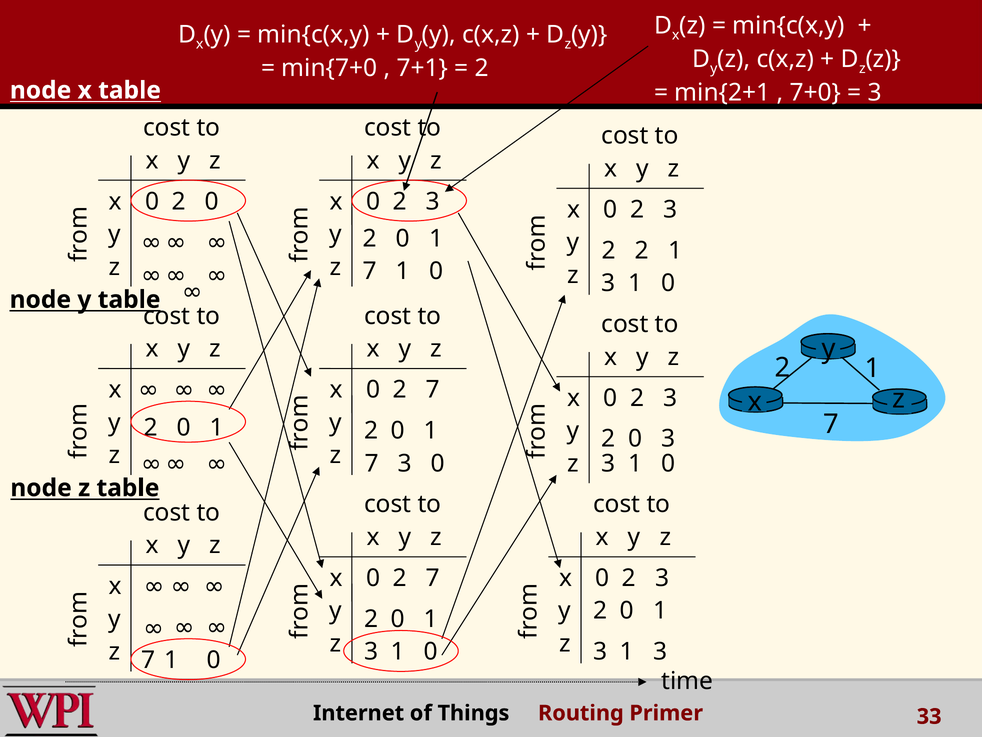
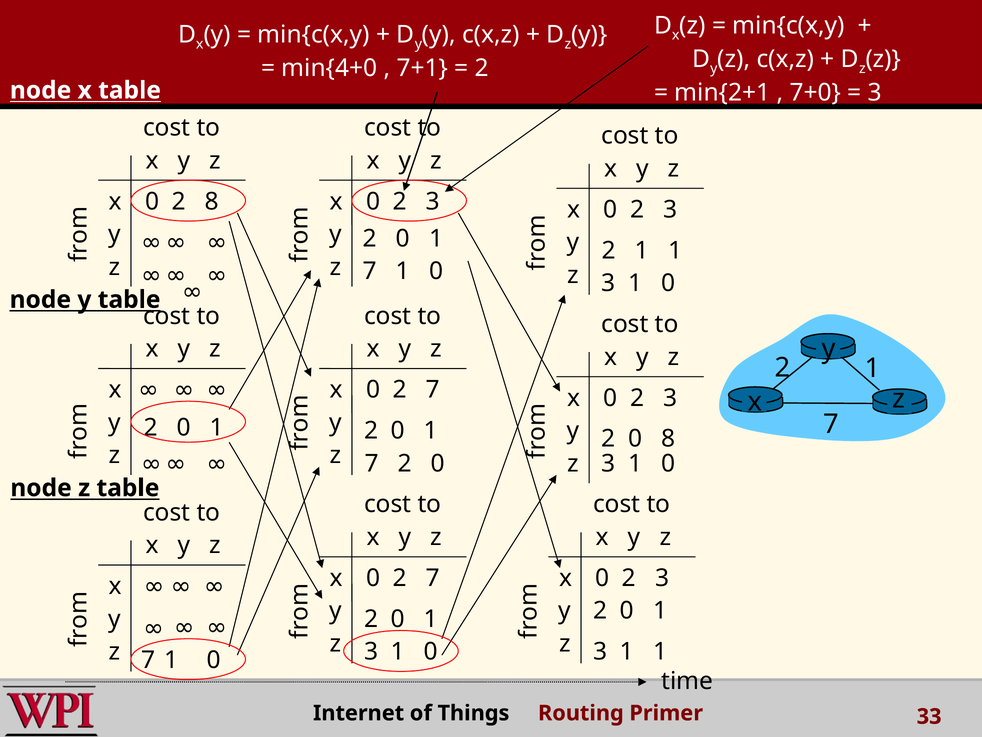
min{7+0: min{7+0 -> min{4+0
0 at (212, 201): 0 -> 8
2 2: 2 -> 1
0 3: 3 -> 8
7 3: 3 -> 2
3 1 3: 3 -> 1
